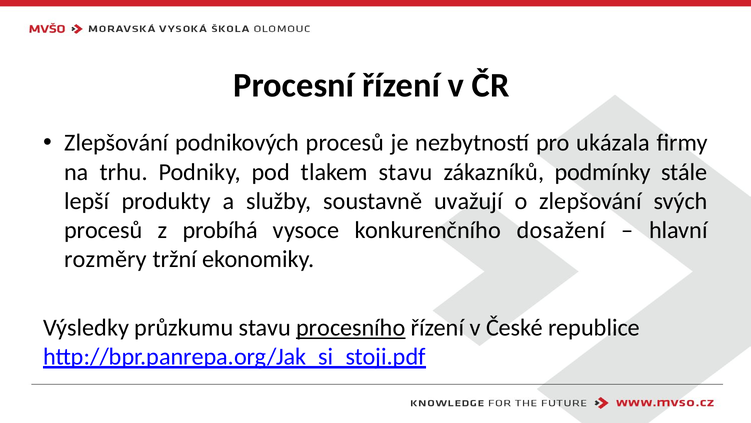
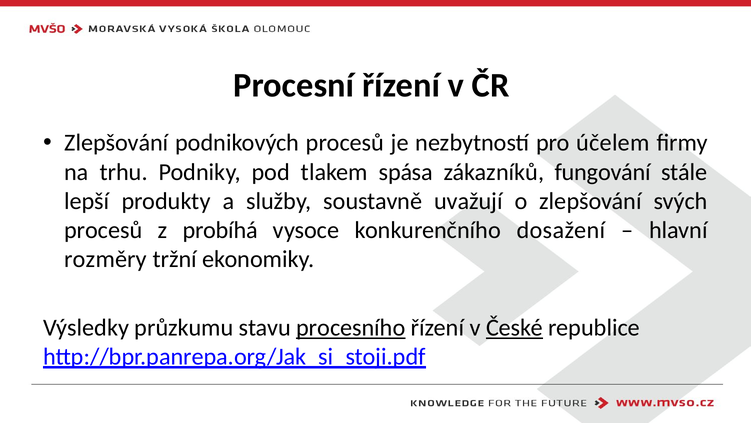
ukázala: ukázala -> účelem
tlakem stavu: stavu -> spása
podmínky: podmínky -> fungování
České underline: none -> present
